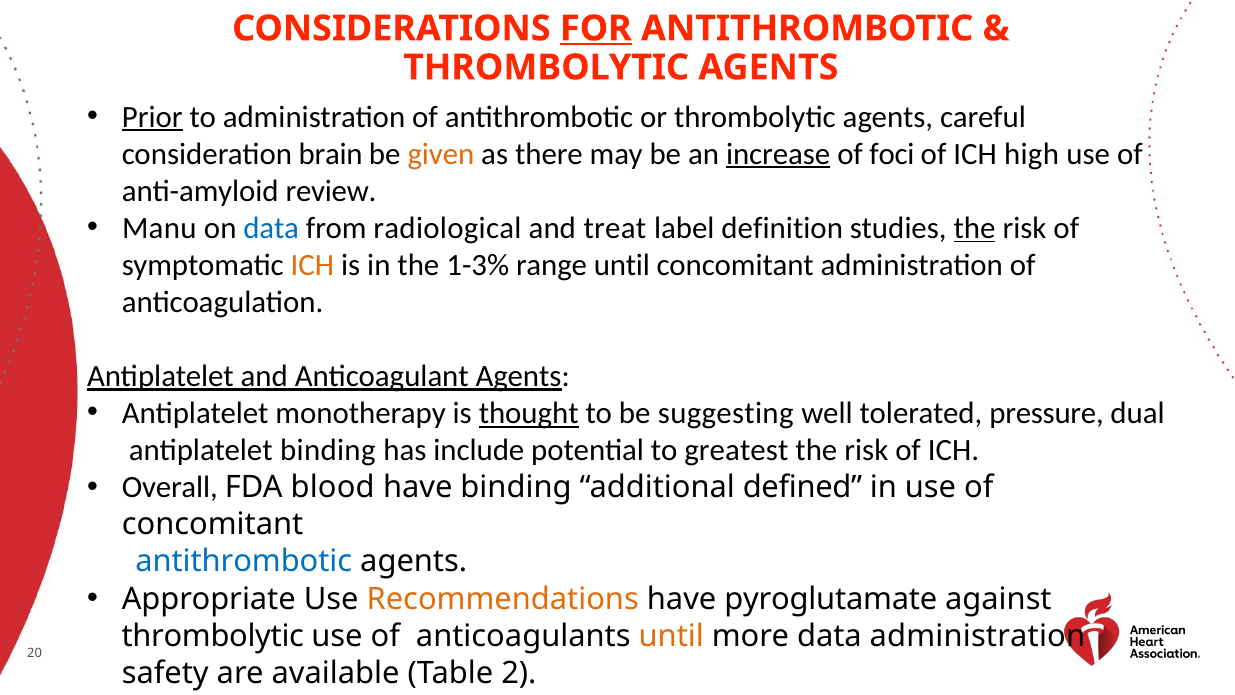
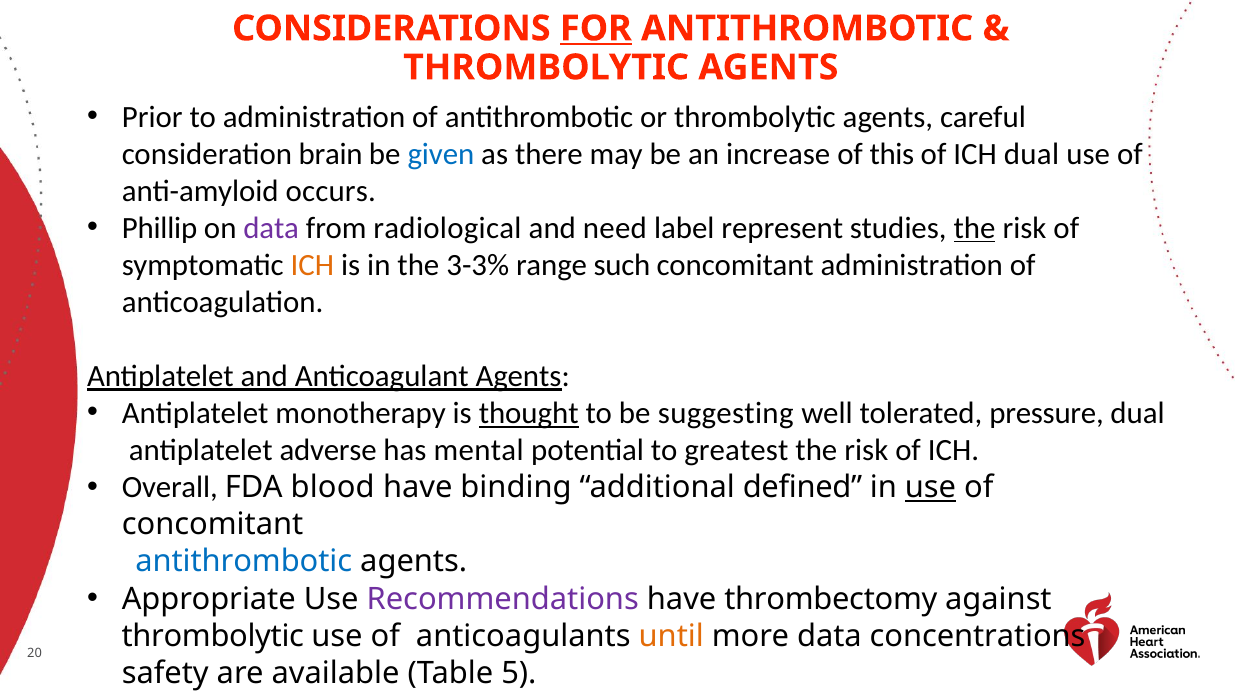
Prior underline: present -> none
given colour: orange -> blue
increase underline: present -> none
foci: foci -> this
ICH high: high -> dual
review: review -> occurs
Manu: Manu -> Phillip
data at (271, 228) colour: blue -> purple
treat: treat -> need
definition: definition -> represent
1-3%: 1-3% -> 3-3%
range until: until -> such
antiplatelet binding: binding -> adverse
include: include -> mental
use at (930, 487) underline: none -> present
Recommendations colour: orange -> purple
pyroglutamate: pyroglutamate -> thrombectomy
data administration: administration -> concentrations
2: 2 -> 5
